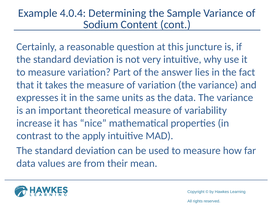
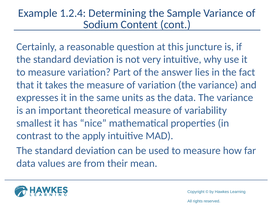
4.0.4: 4.0.4 -> 1.2.4
increase: increase -> smallest
